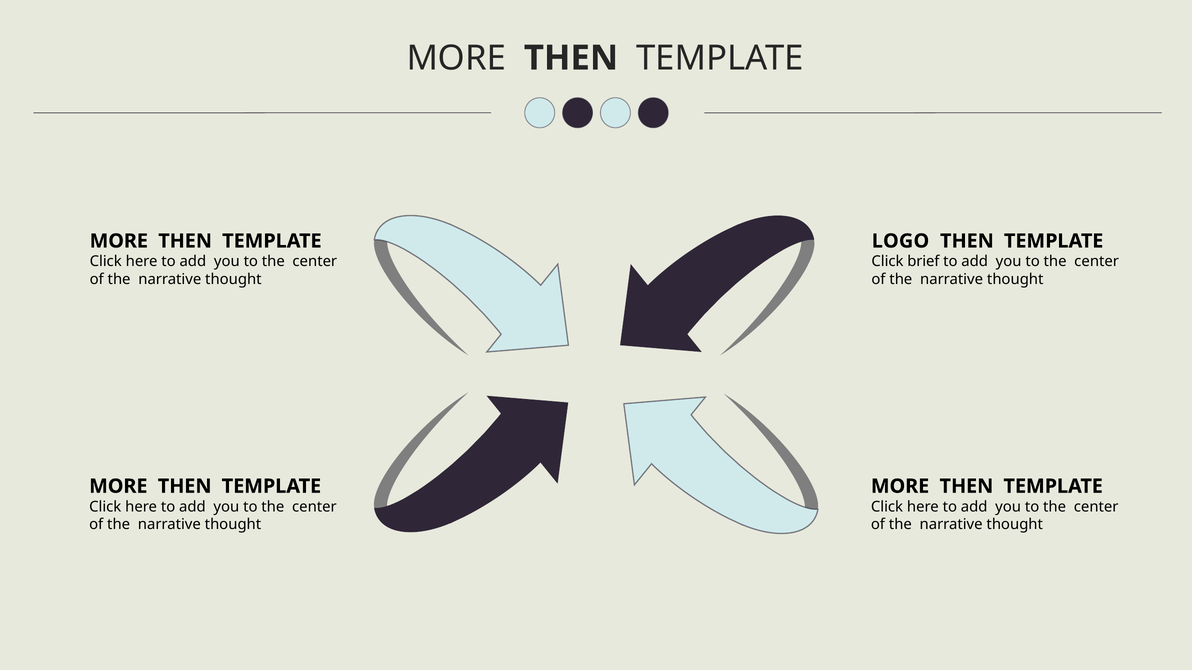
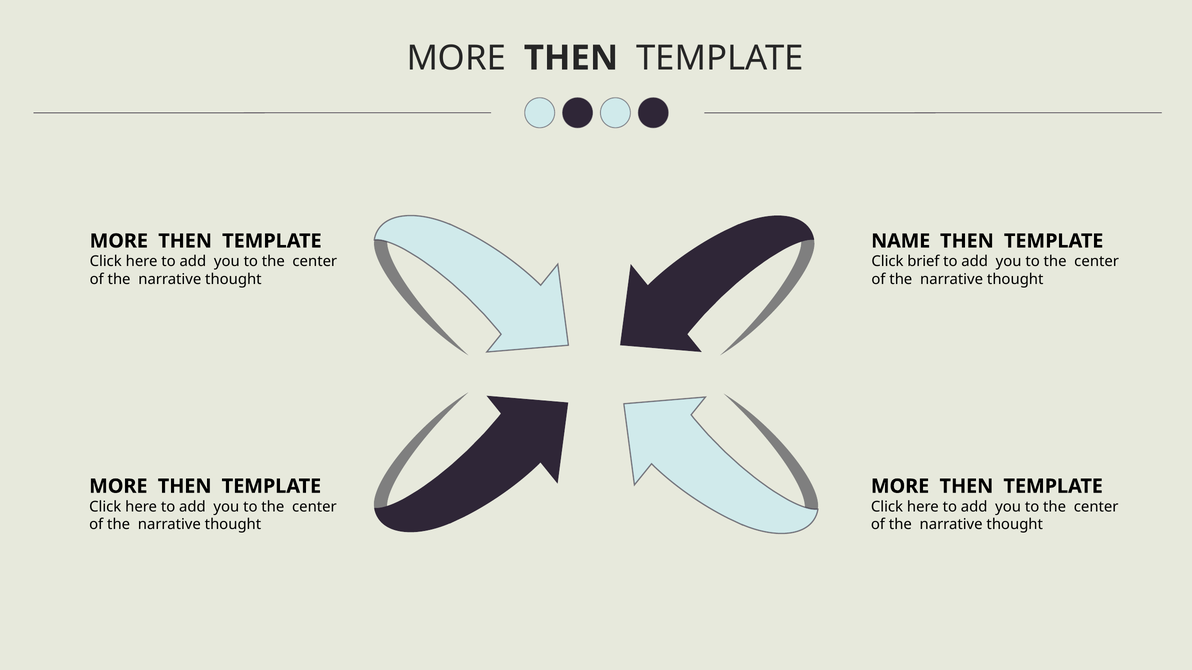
LOGO: LOGO -> NAME
